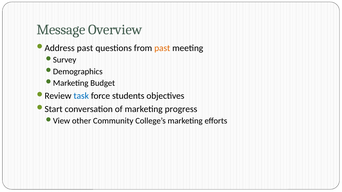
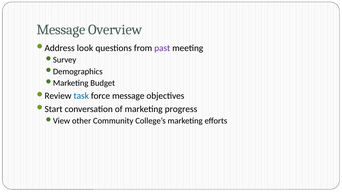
past at (85, 48): past -> look
past at (162, 48) colour: orange -> purple
force students: students -> message
